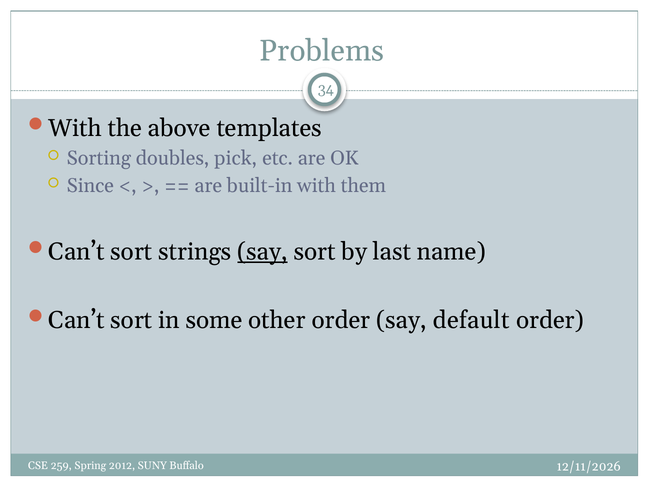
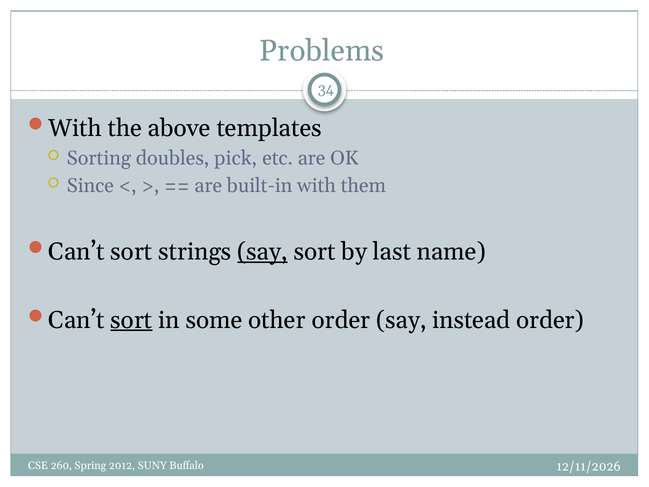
sort at (131, 320) underline: none -> present
default: default -> instead
259: 259 -> 260
